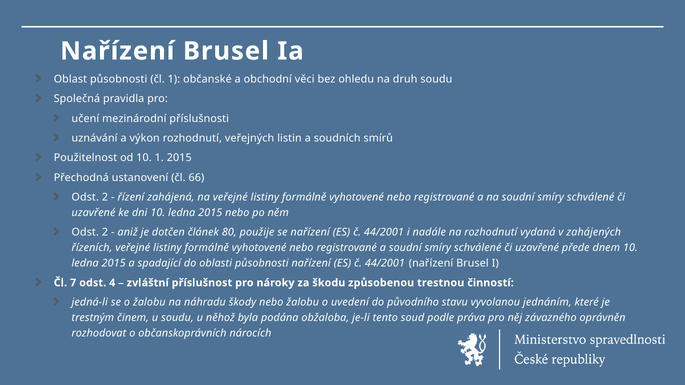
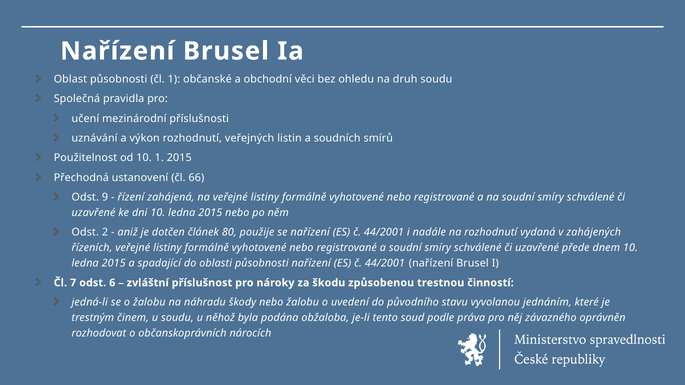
2 at (105, 197): 2 -> 9
4: 4 -> 6
